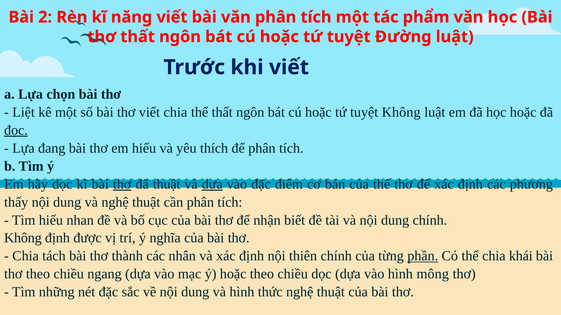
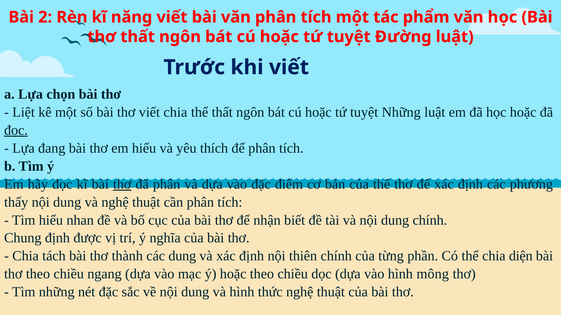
tuyệt Không: Không -> Những
đã thuật: thuật -> phân
dựa at (212, 184) underline: present -> none
Không at (23, 238): Không -> Chung
các nhân: nhân -> dung
phần underline: present -> none
khái: khái -> diện
